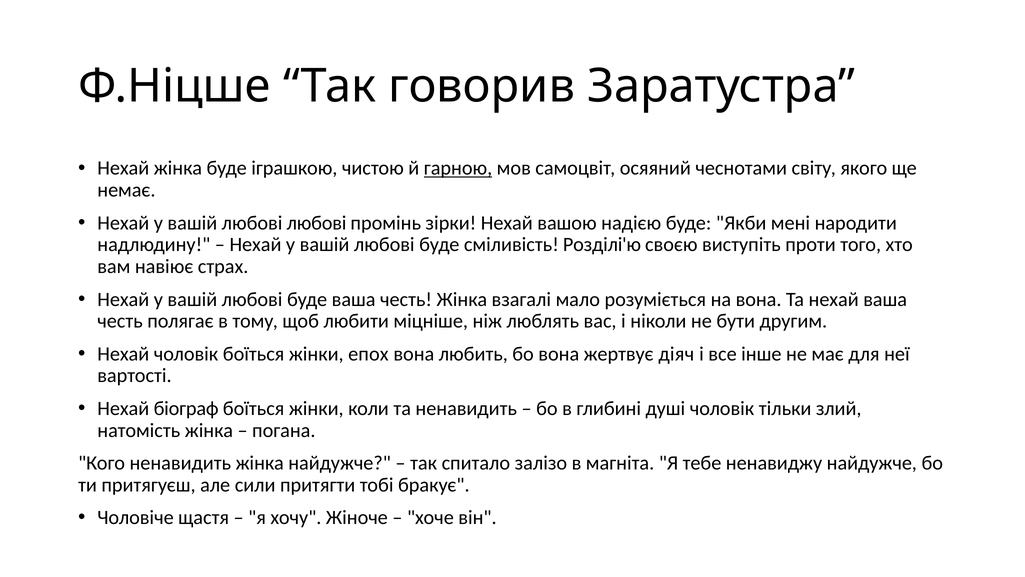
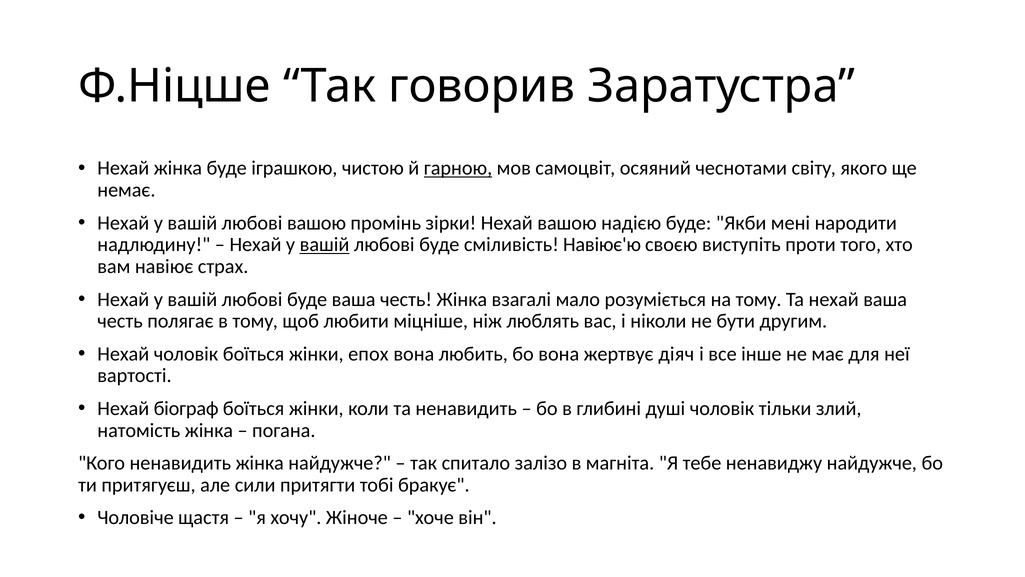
любові любові: любові -> вашою
вашій at (325, 245) underline: none -> present
Розділі'ю: Розділі'ю -> Навіює'ю
на вона: вона -> тому
